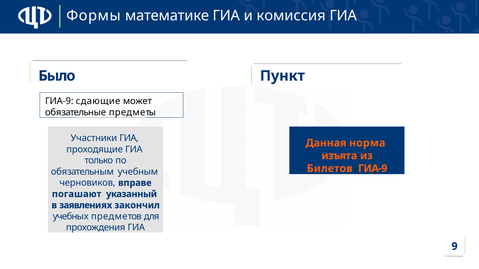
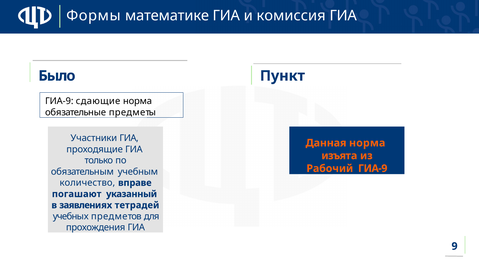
сдающие может: может -> норма
Билетов: Билетов -> Рабочий
черновиков: черновиков -> количество
закончил: закончил -> тетрадей
